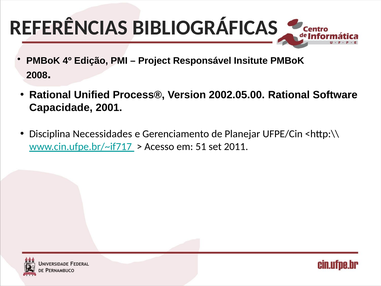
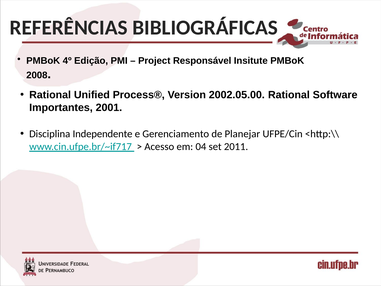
Capacidade: Capacidade -> Importantes
Necessidades: Necessidades -> Independente
51: 51 -> 04
